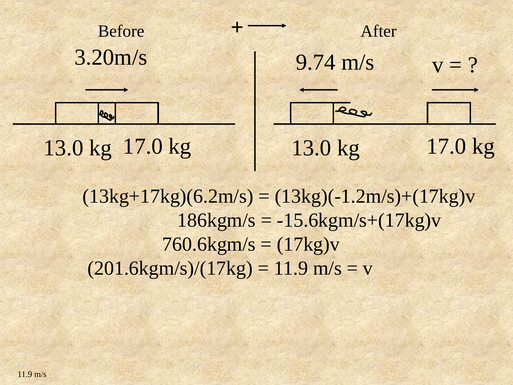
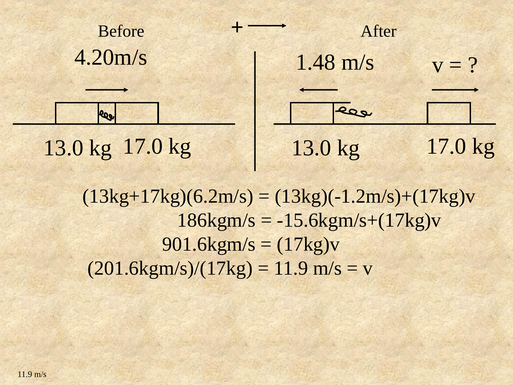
3.20m/s: 3.20m/s -> 4.20m/s
9.74: 9.74 -> 1.48
760.6kgm/s: 760.6kgm/s -> 901.6kgm/s
